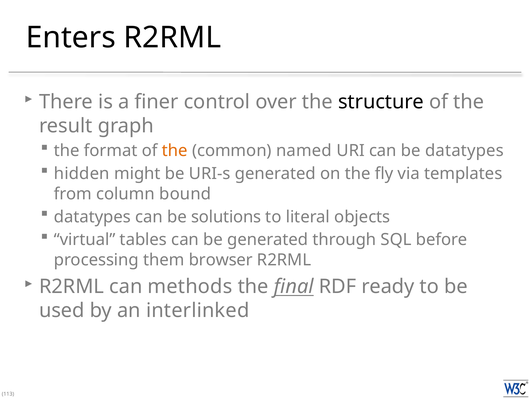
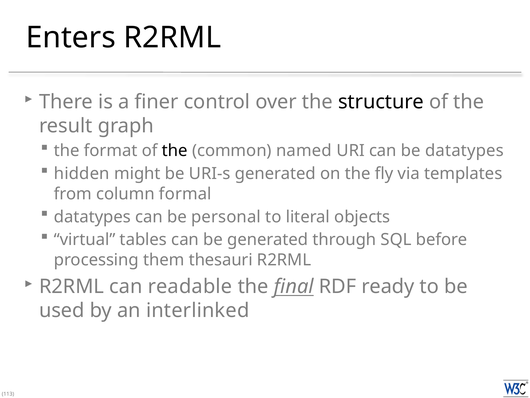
the at (175, 151) colour: orange -> black
bound: bound -> formal
solutions: solutions -> personal
browser: browser -> thesauri
methods: methods -> readable
